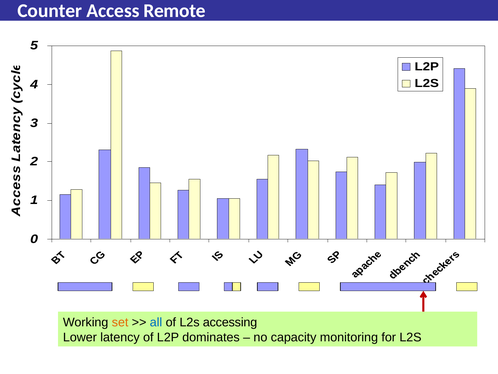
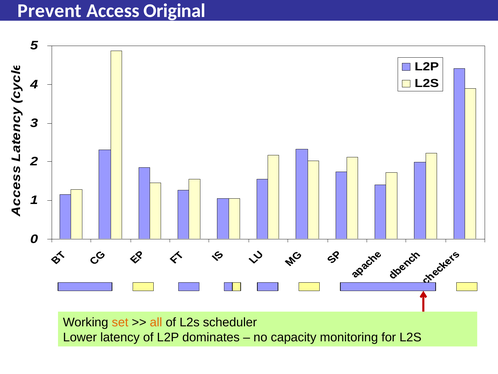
Counter: Counter -> Prevent
Remote: Remote -> Original
all colour: blue -> orange
accessing: accessing -> scheduler
